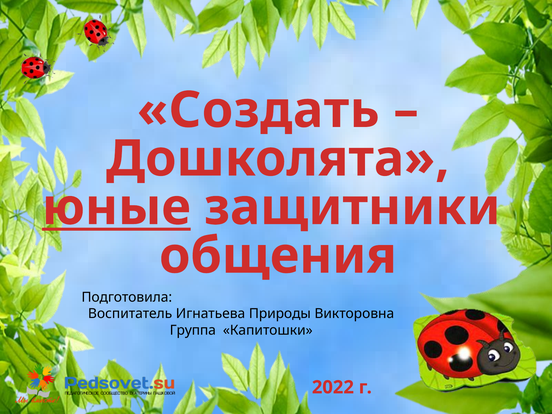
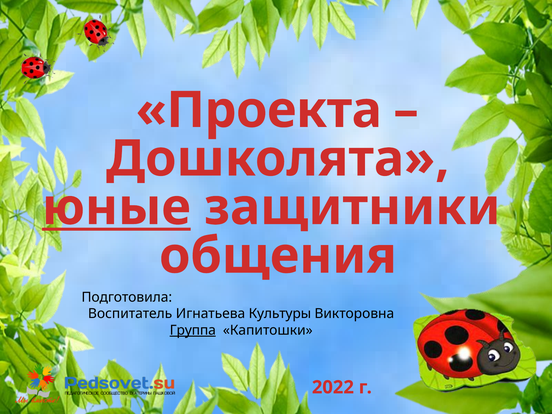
Создать: Создать -> Проекта
Природы: Природы -> Культуры
Группа underline: none -> present
